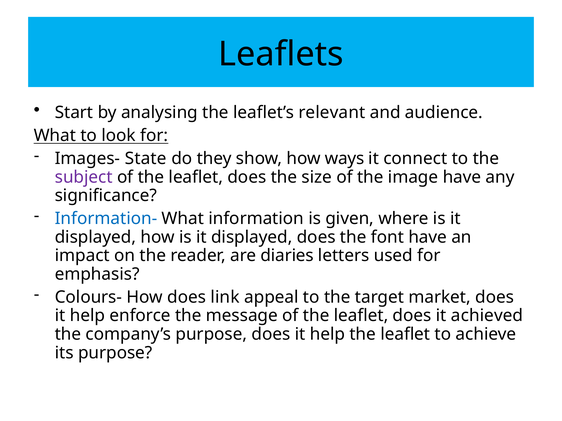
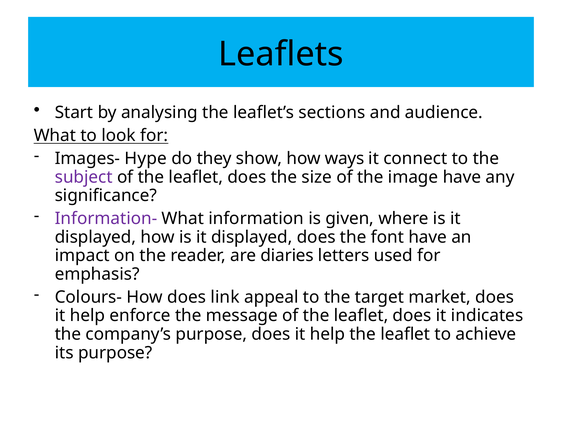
relevant: relevant -> sections
State: State -> Hype
Information- colour: blue -> purple
achieved: achieved -> indicates
